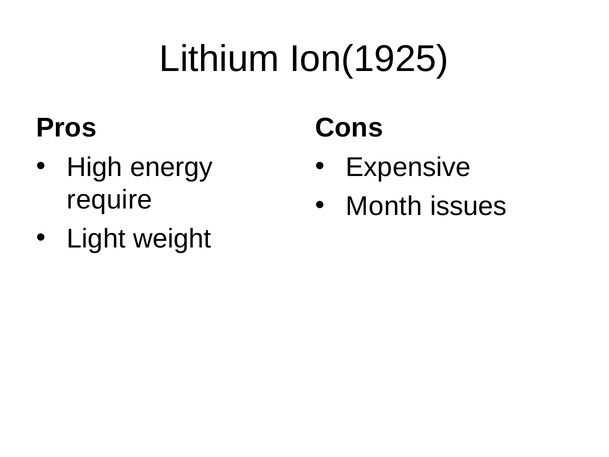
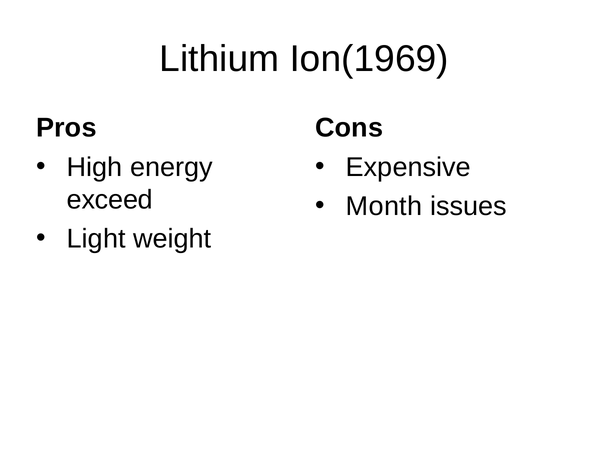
Ion(1925: Ion(1925 -> Ion(1969
require: require -> exceed
